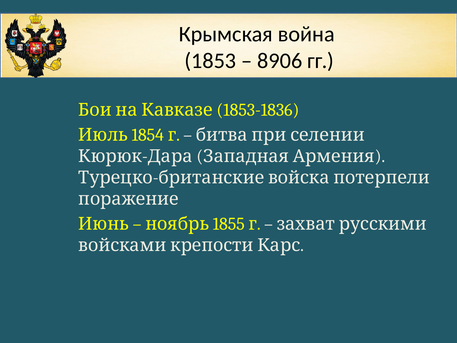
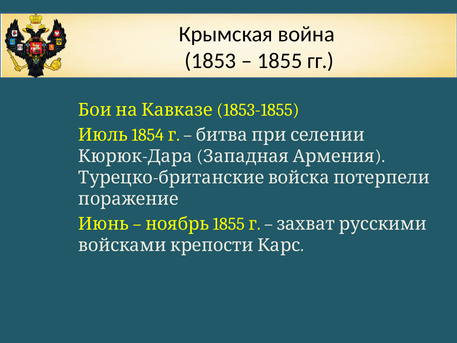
8906 at (280, 61): 8906 -> 1855
1853-1836: 1853-1836 -> 1853-1855
